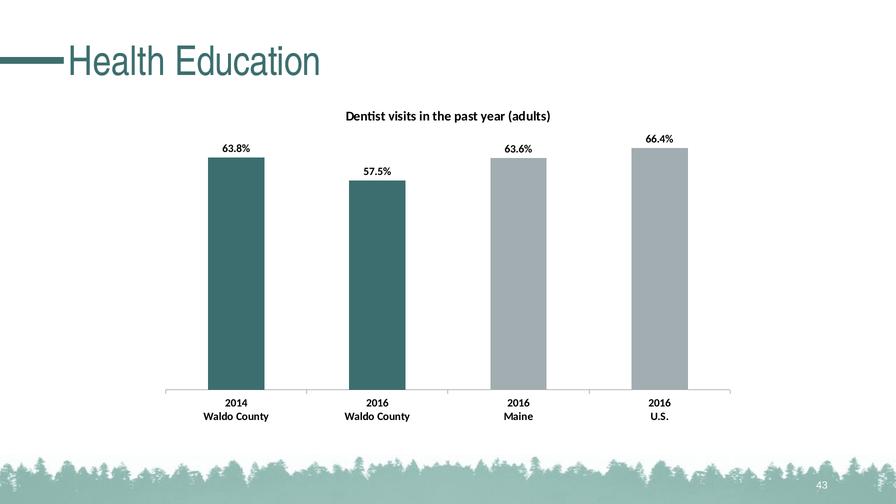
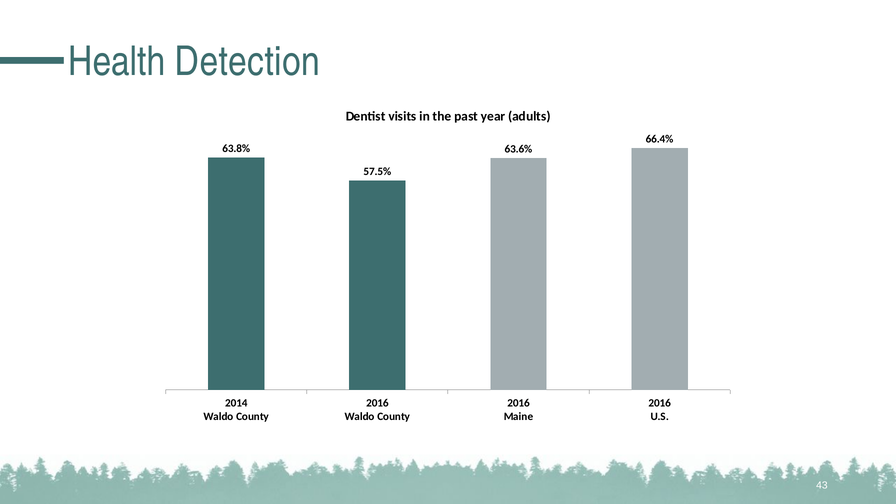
Education: Education -> Detection
